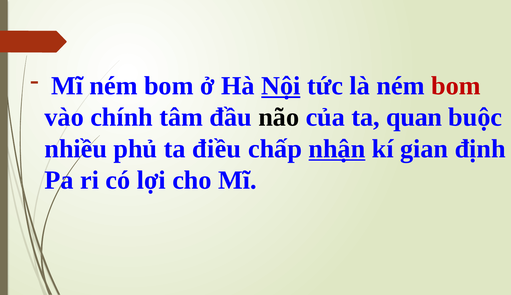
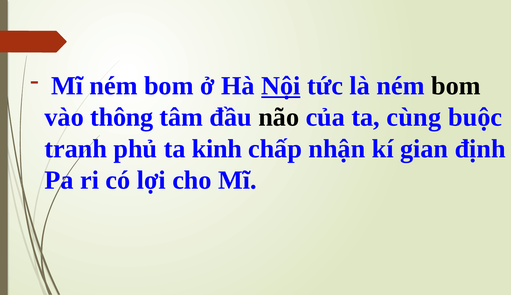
bom at (456, 86) colour: red -> black
chính: chính -> thông
quan: quan -> cùng
nhiều: nhiều -> tranh
điều: điều -> kinh
nhận underline: present -> none
